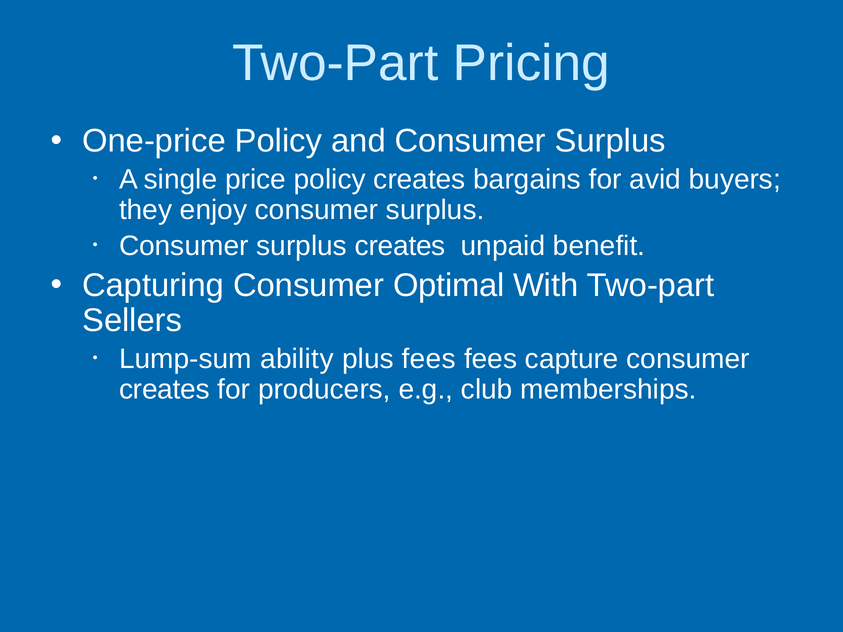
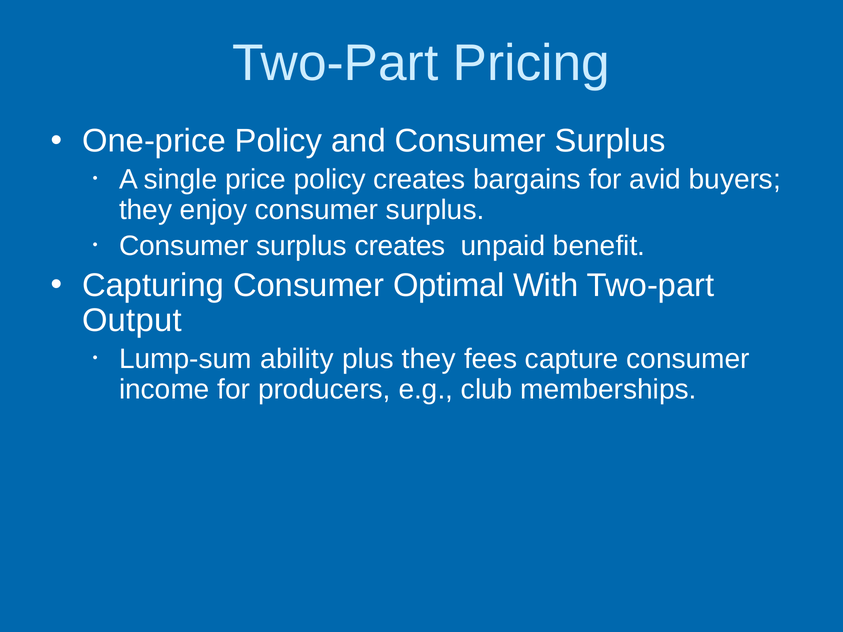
Sellers: Sellers -> Output
plus fees: fees -> they
creates at (164, 390): creates -> income
